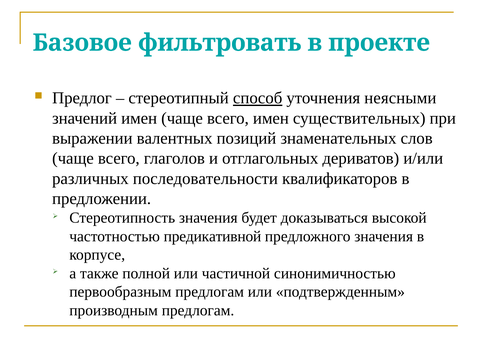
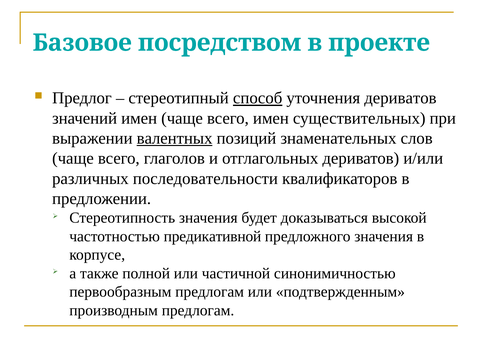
фильтровать: фильтровать -> посредством
уточнения неясными: неясными -> дериватов
валентных underline: none -> present
